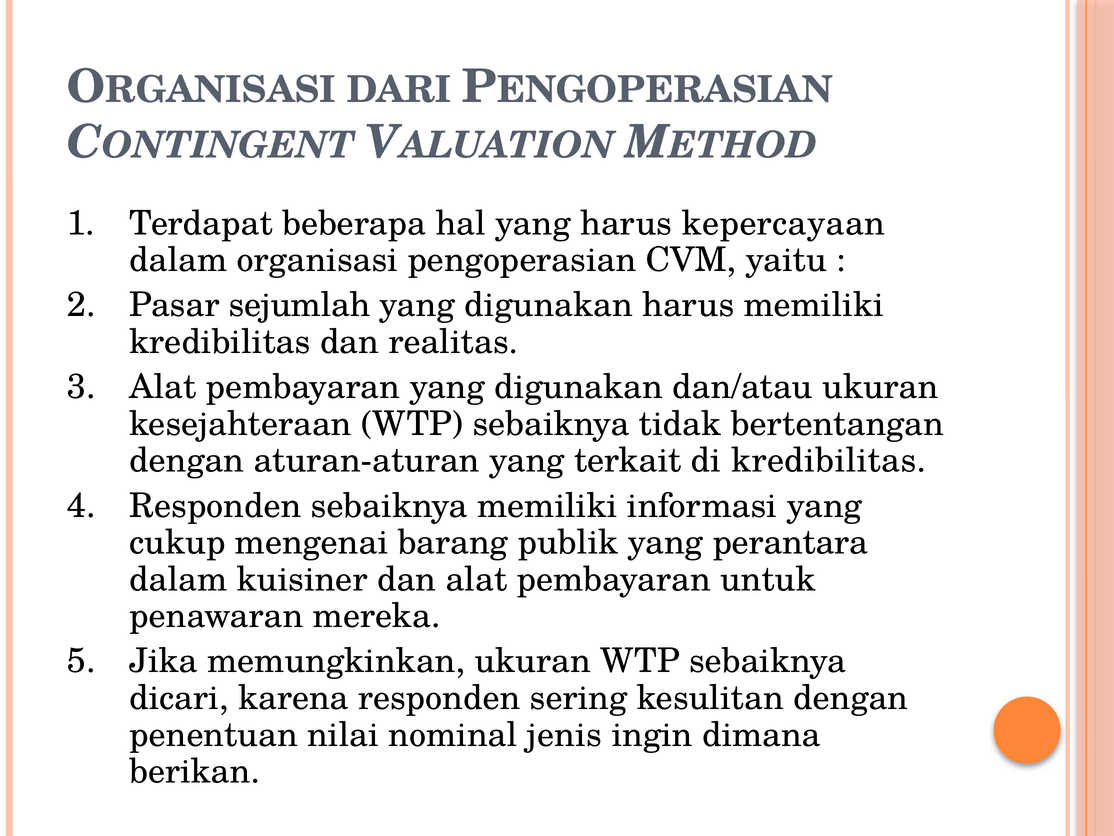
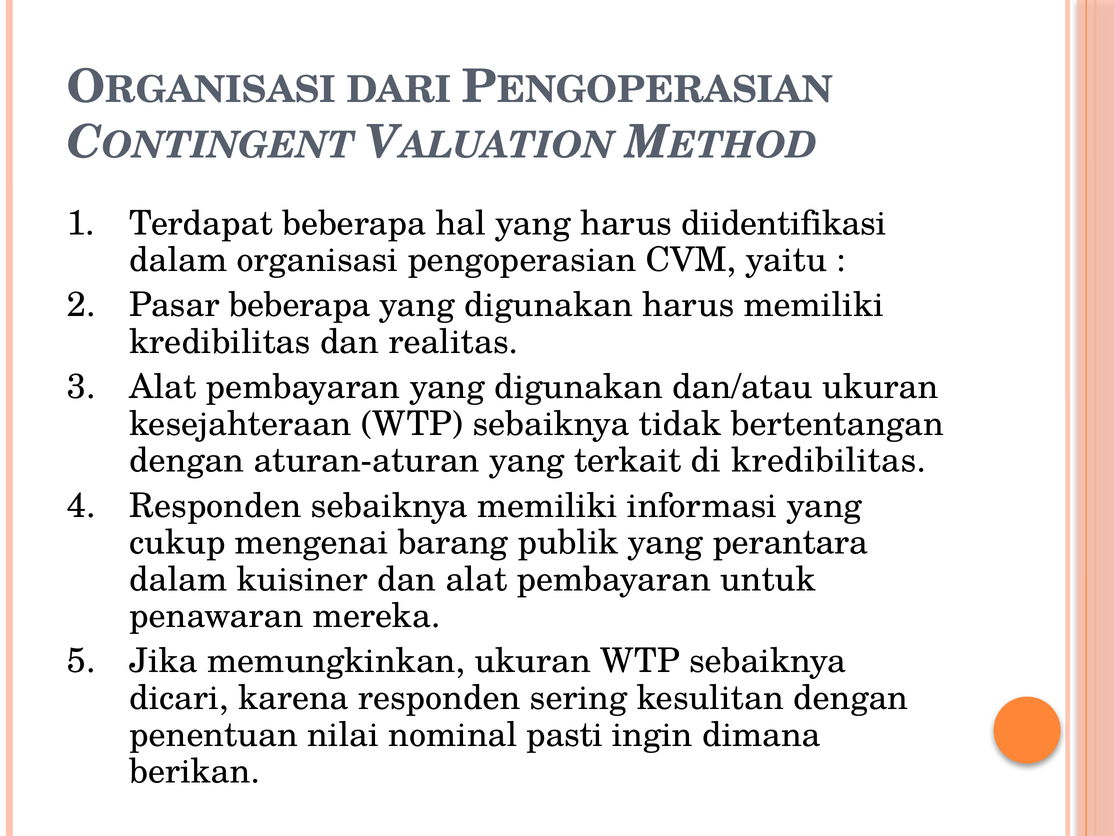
kepercayaan: kepercayaan -> diidentifikasi
Pasar sejumlah: sejumlah -> beberapa
jenis: jenis -> pasti
